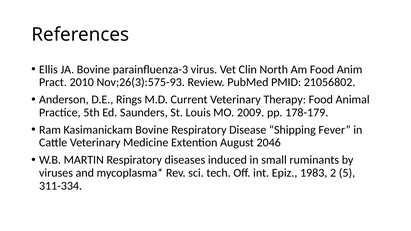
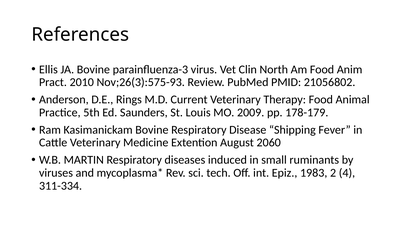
2046: 2046 -> 2060
5: 5 -> 4
